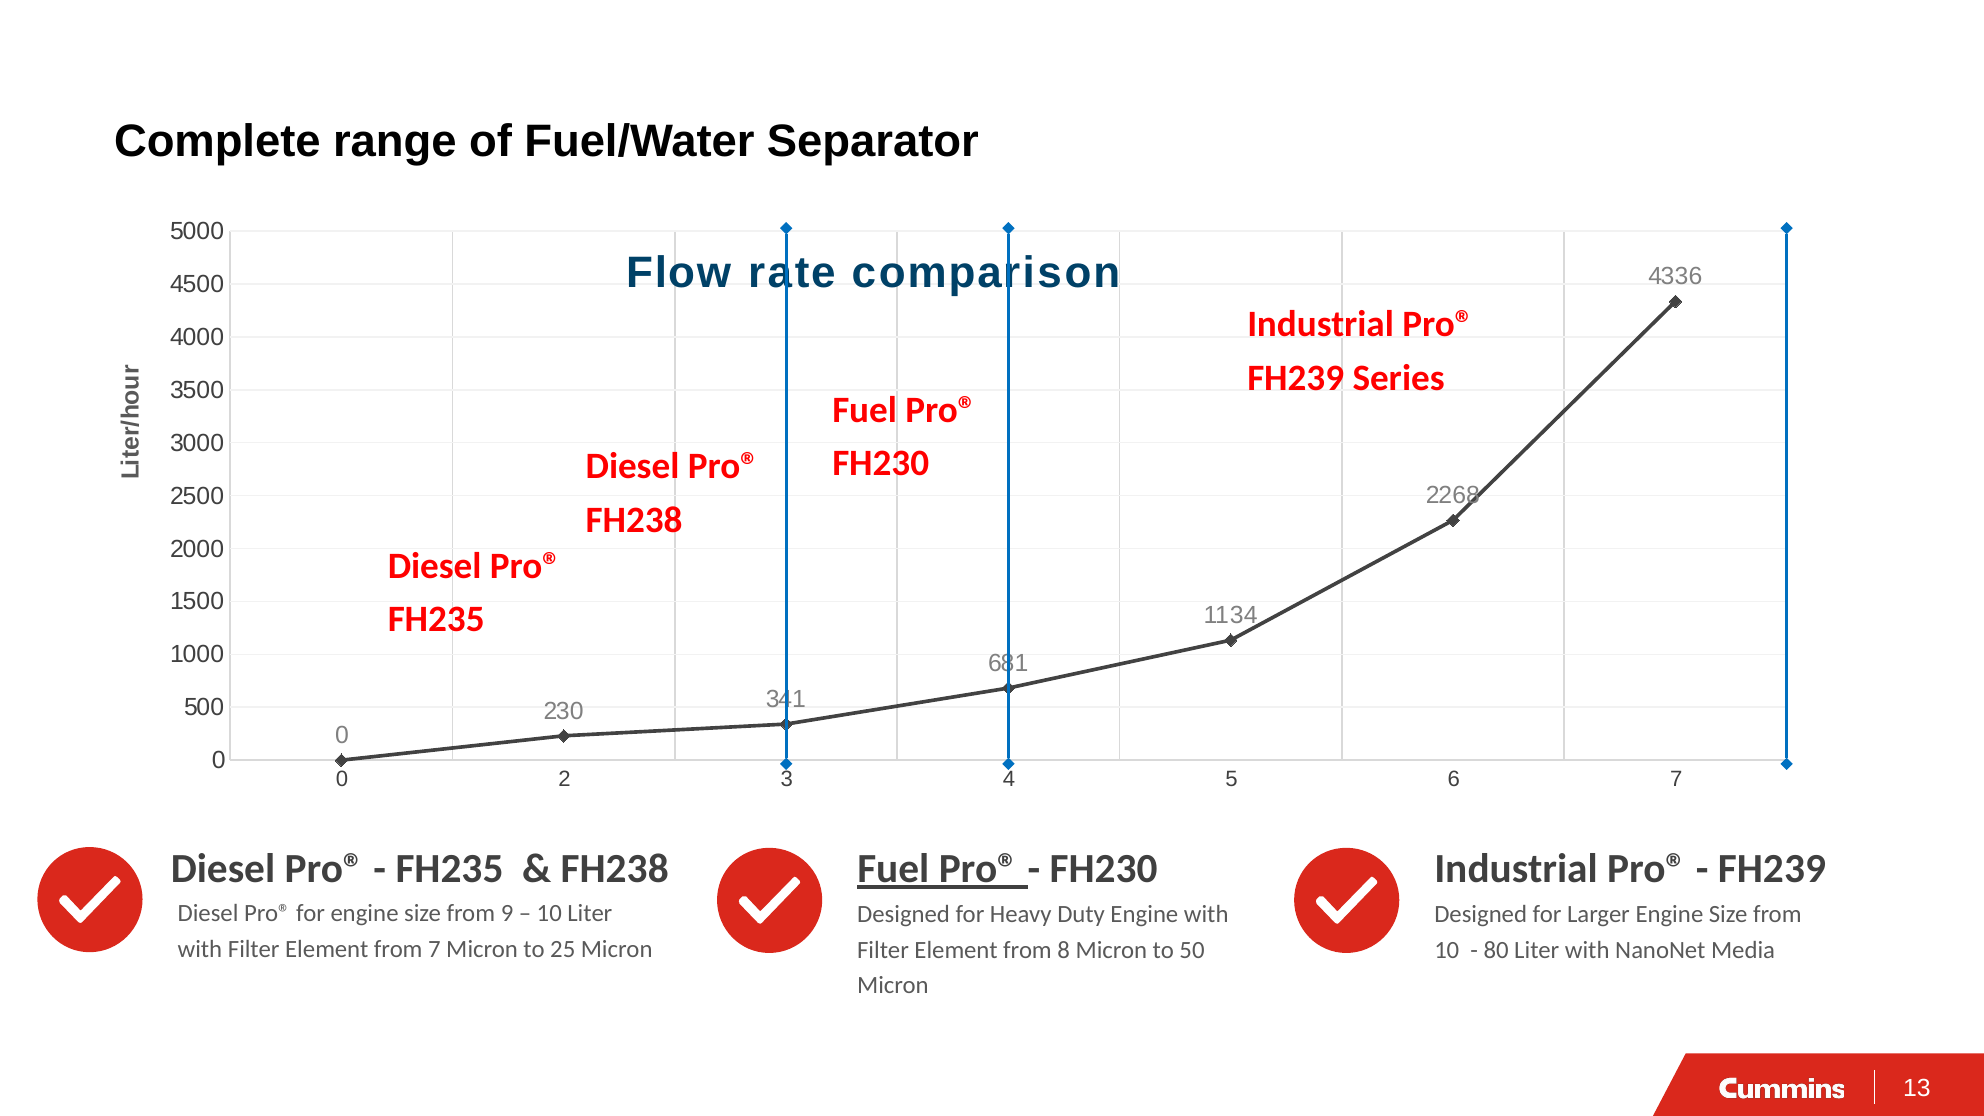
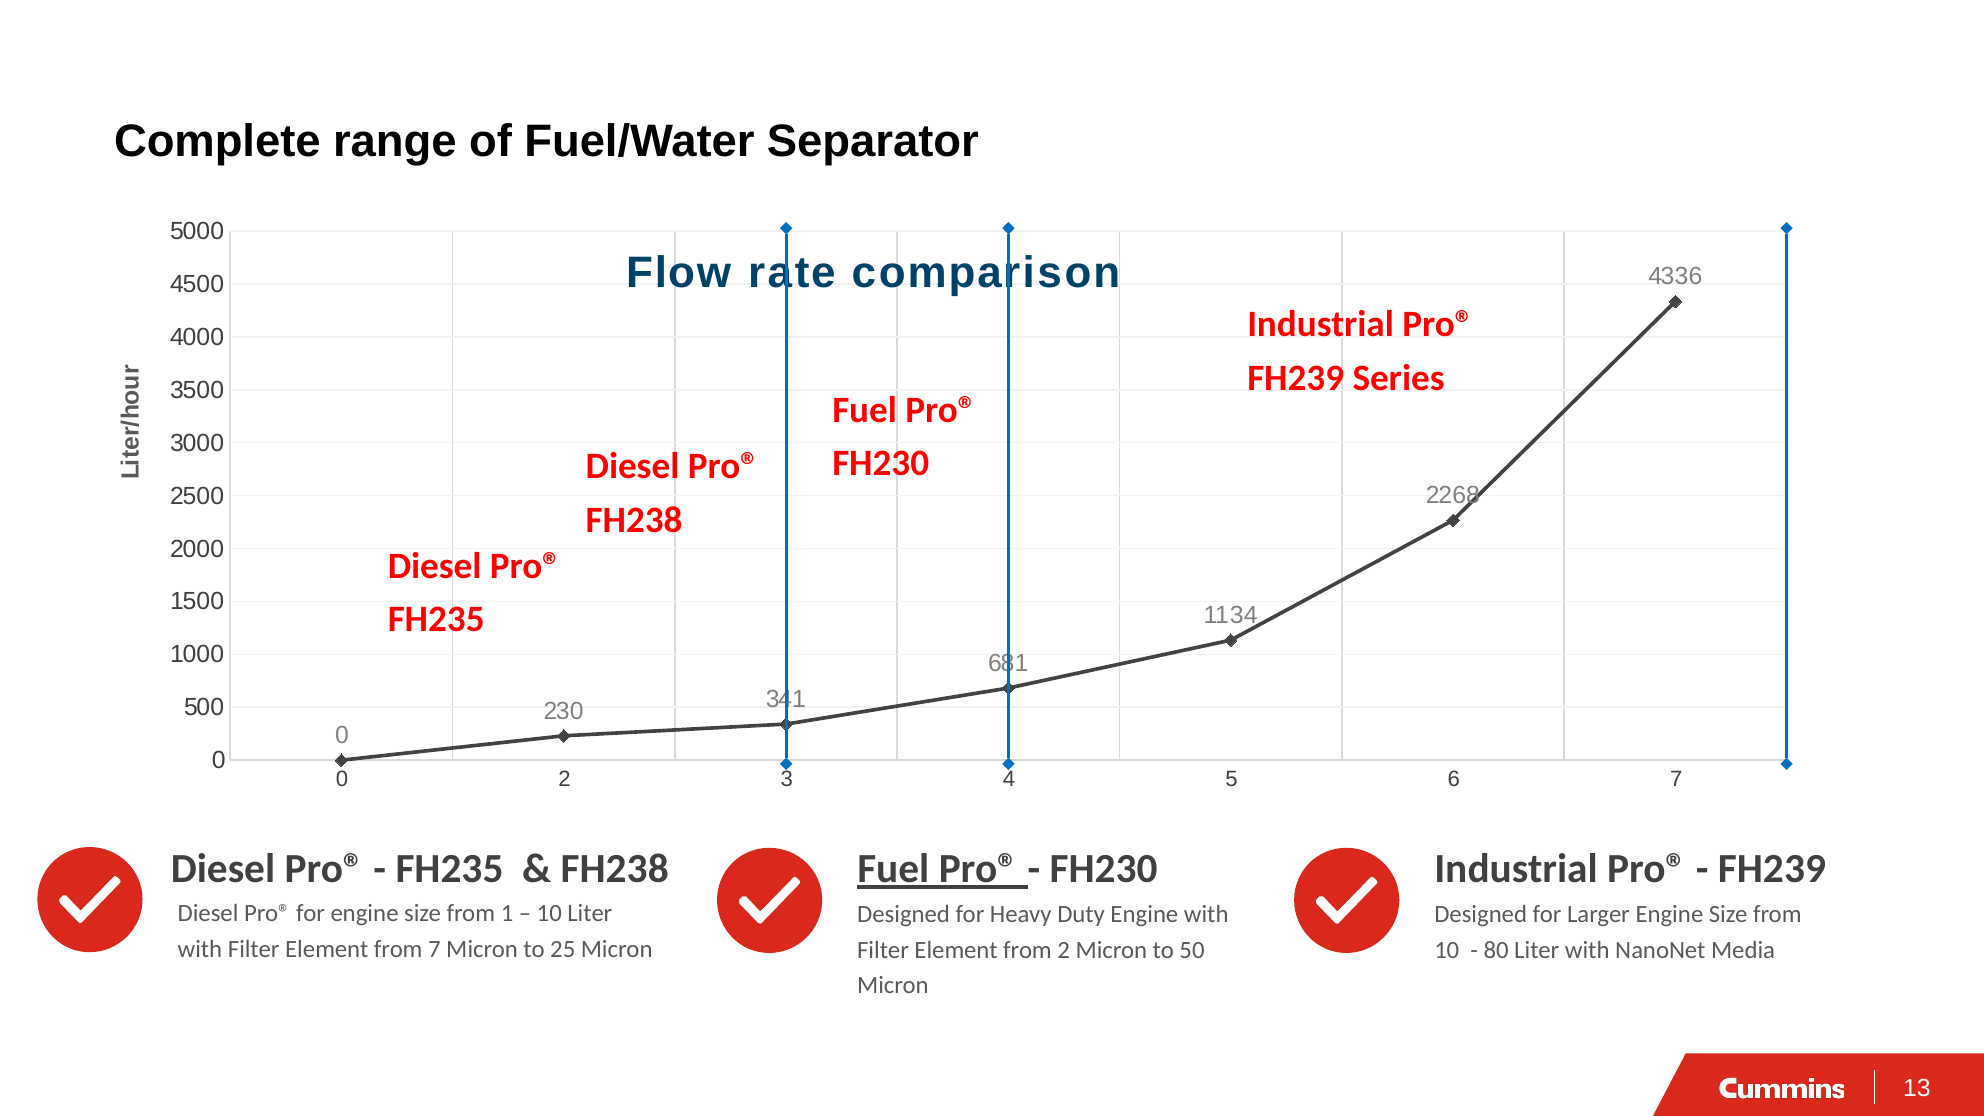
9: 9 -> 1
from 8: 8 -> 2
